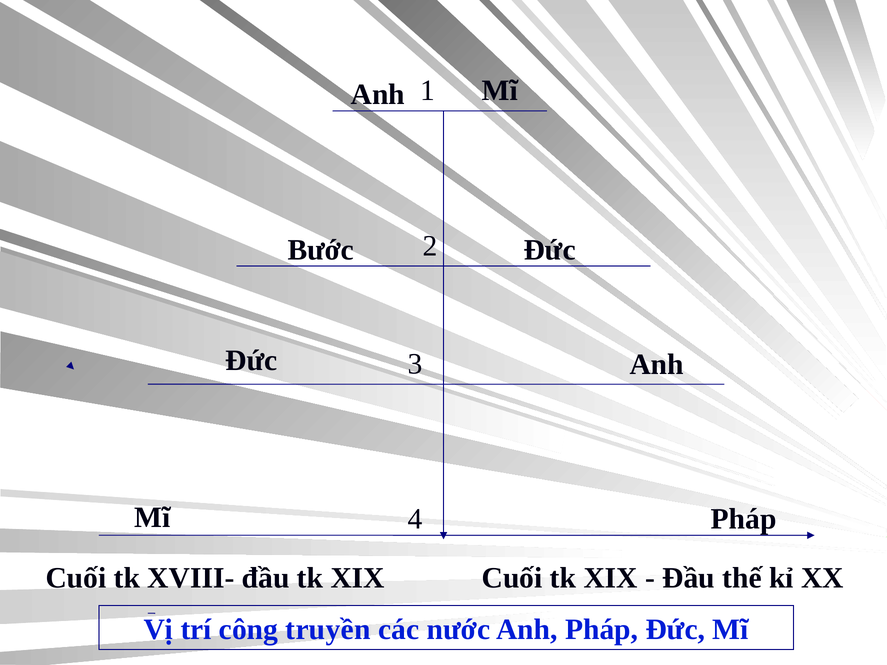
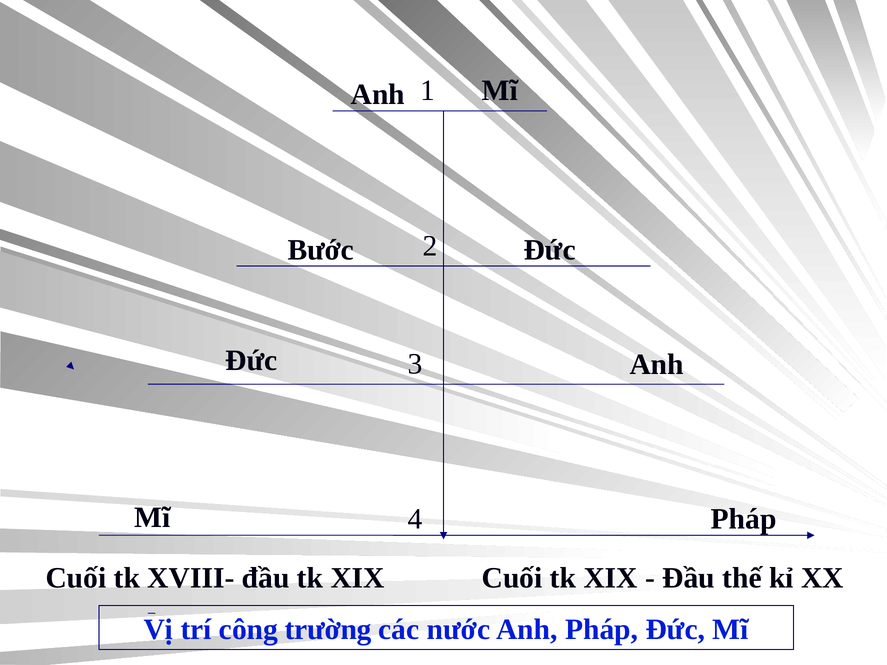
truyền: truyền -> trường
